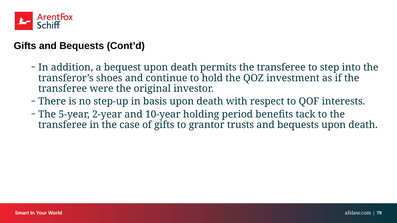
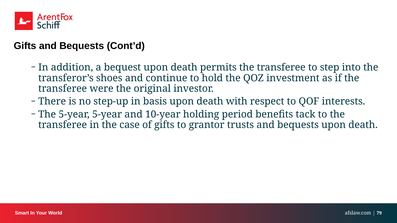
5-year 2-year: 2-year -> 5-year
